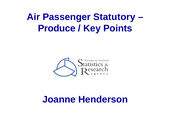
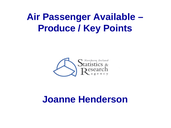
Statutory: Statutory -> Available
